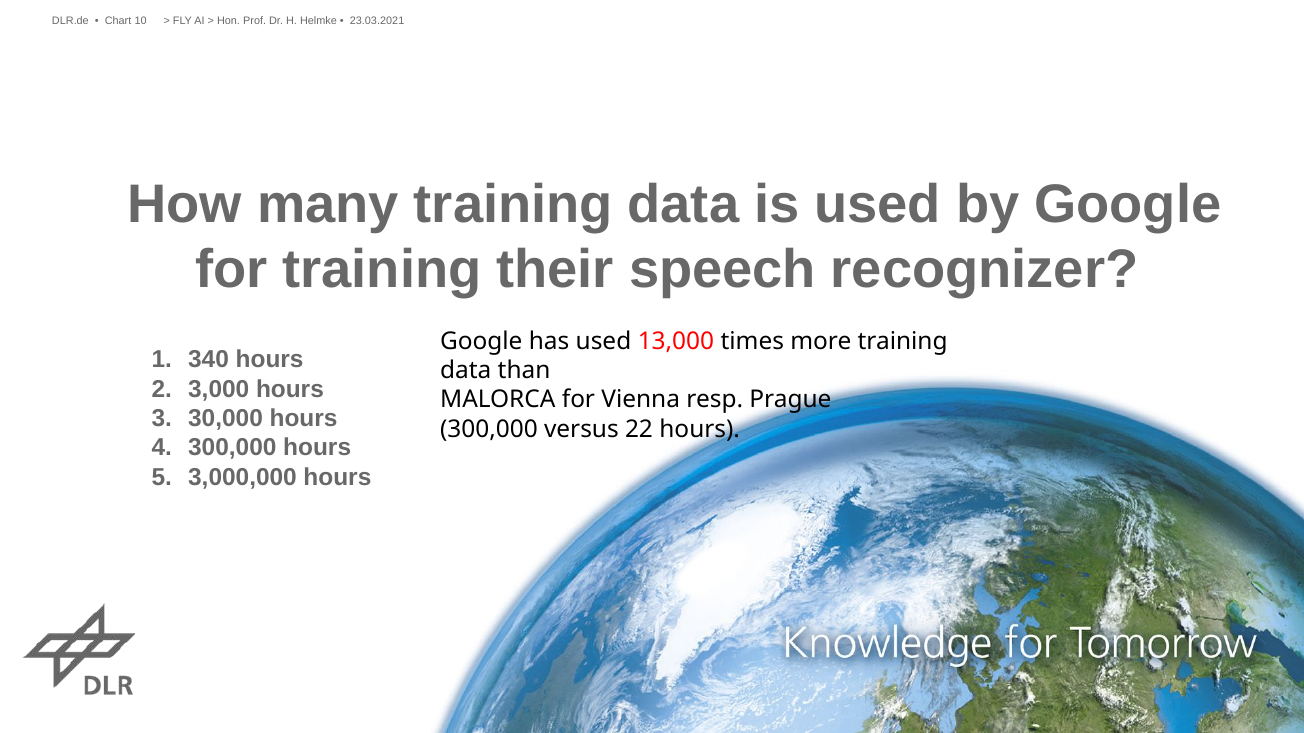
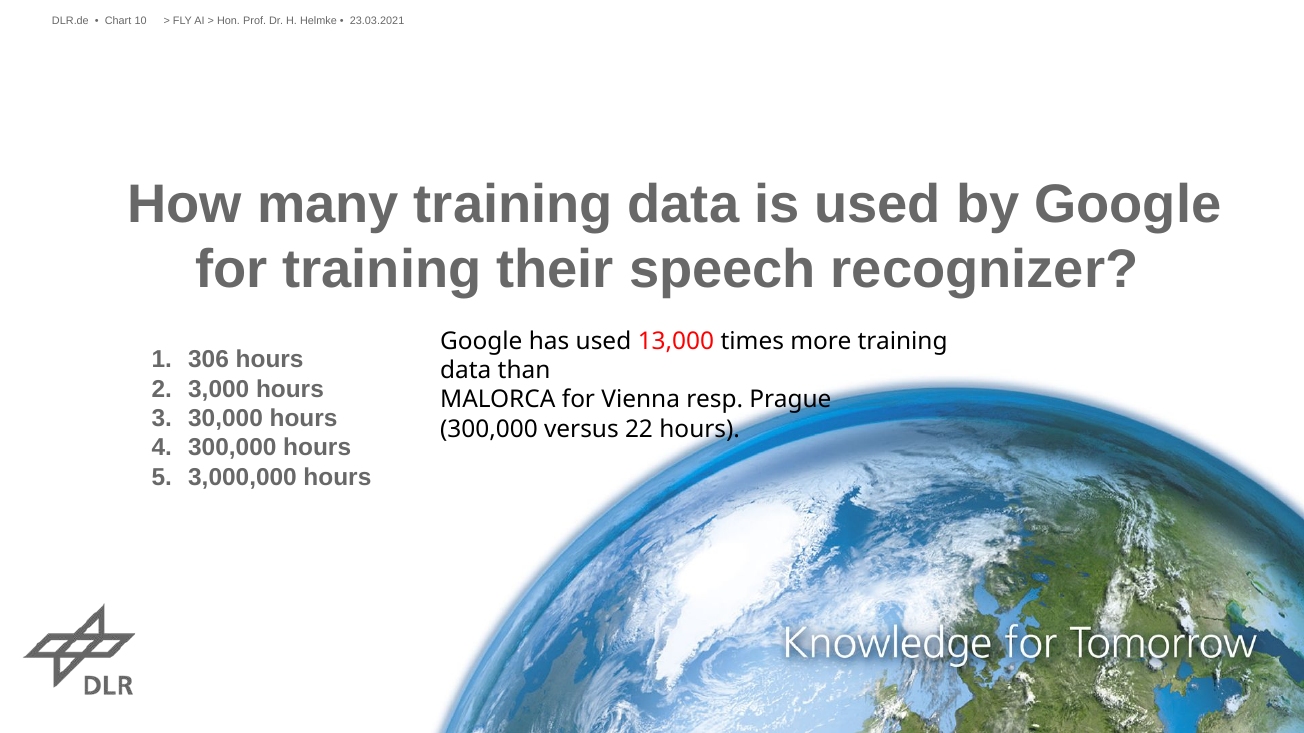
340: 340 -> 306
